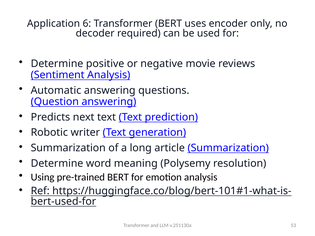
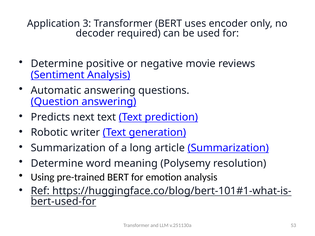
6: 6 -> 3
